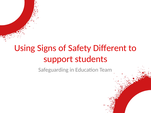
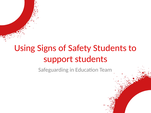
Safety Different: Different -> Students
